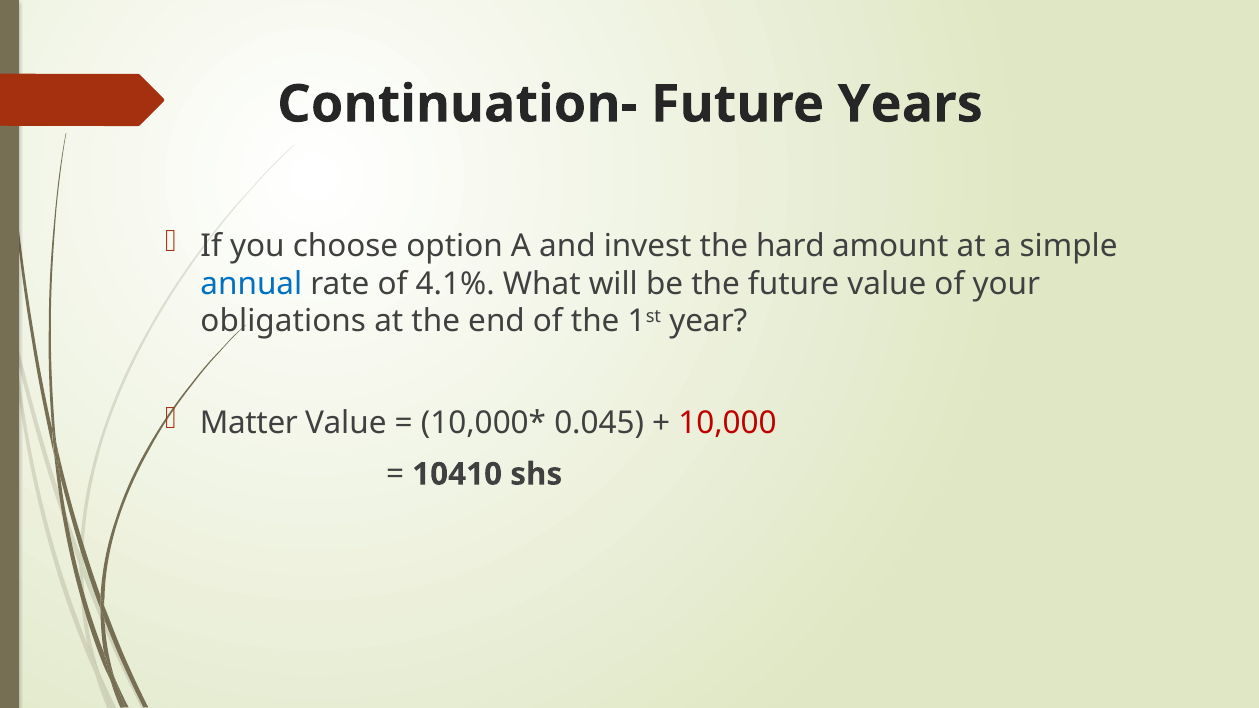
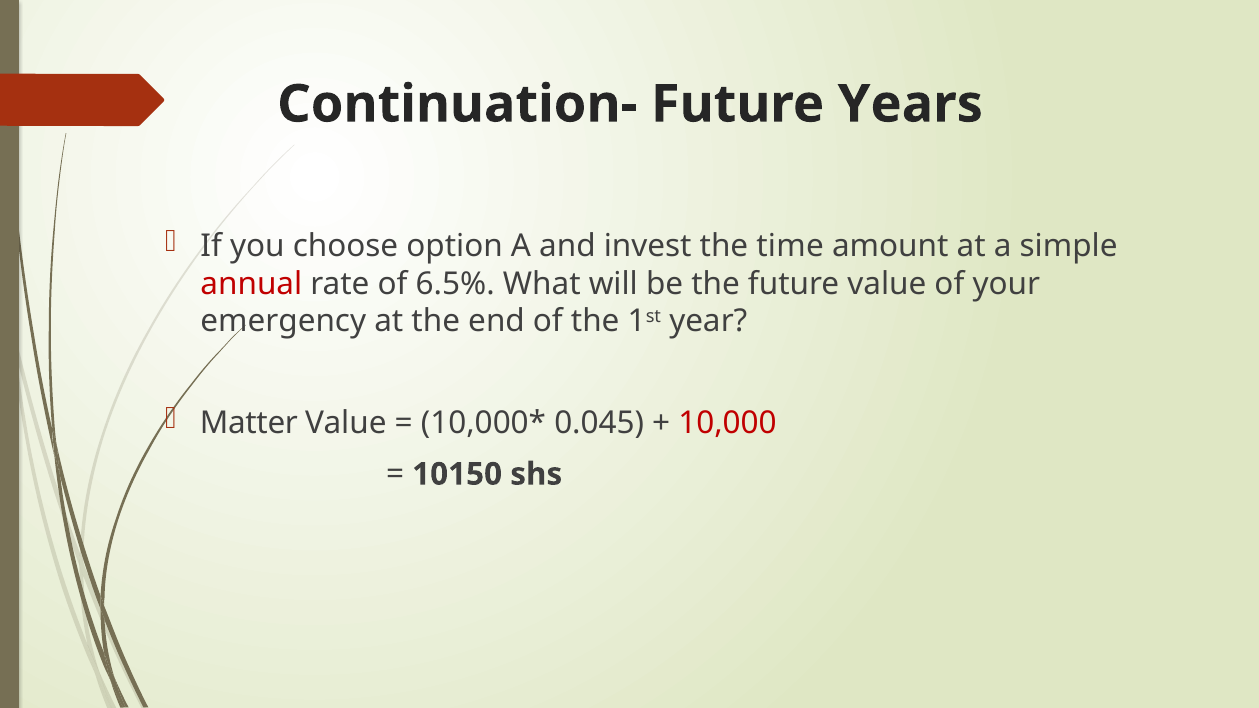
hard: hard -> time
annual colour: blue -> red
4.1%: 4.1% -> 6.5%
obligations: obligations -> emergency
10410: 10410 -> 10150
